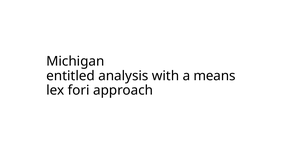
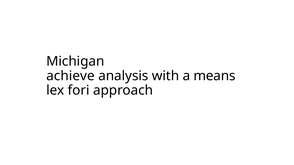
entitled: entitled -> achieve
